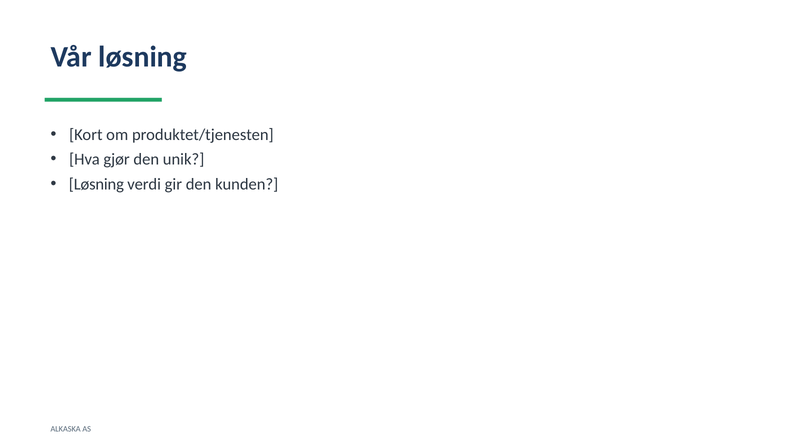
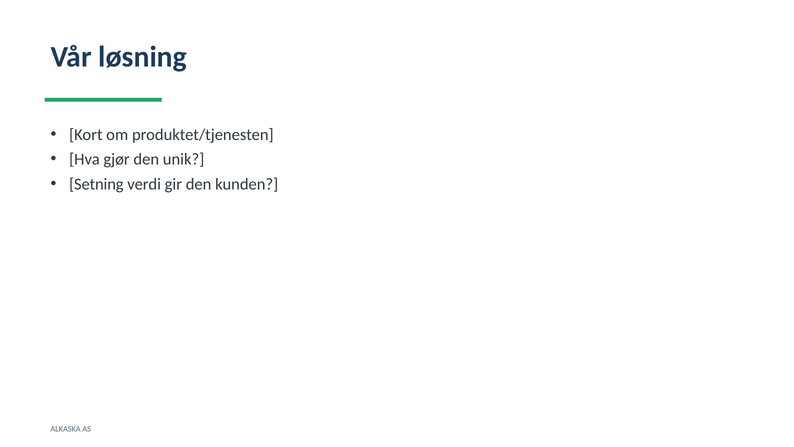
Løsning at (96, 184): Løsning -> Setning
